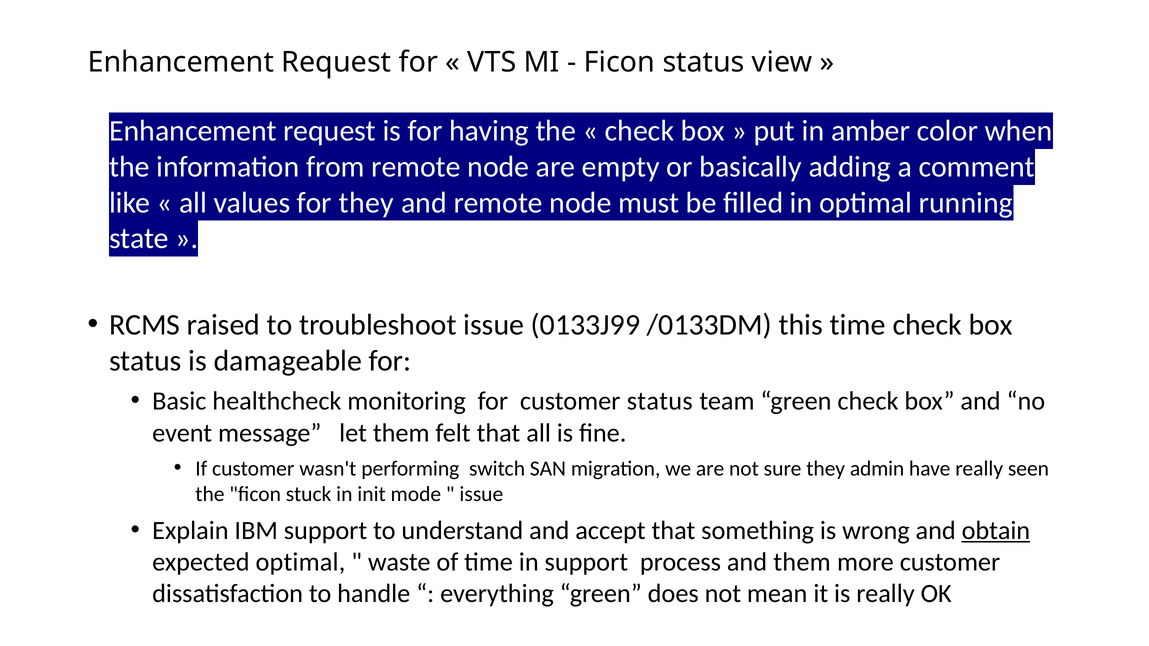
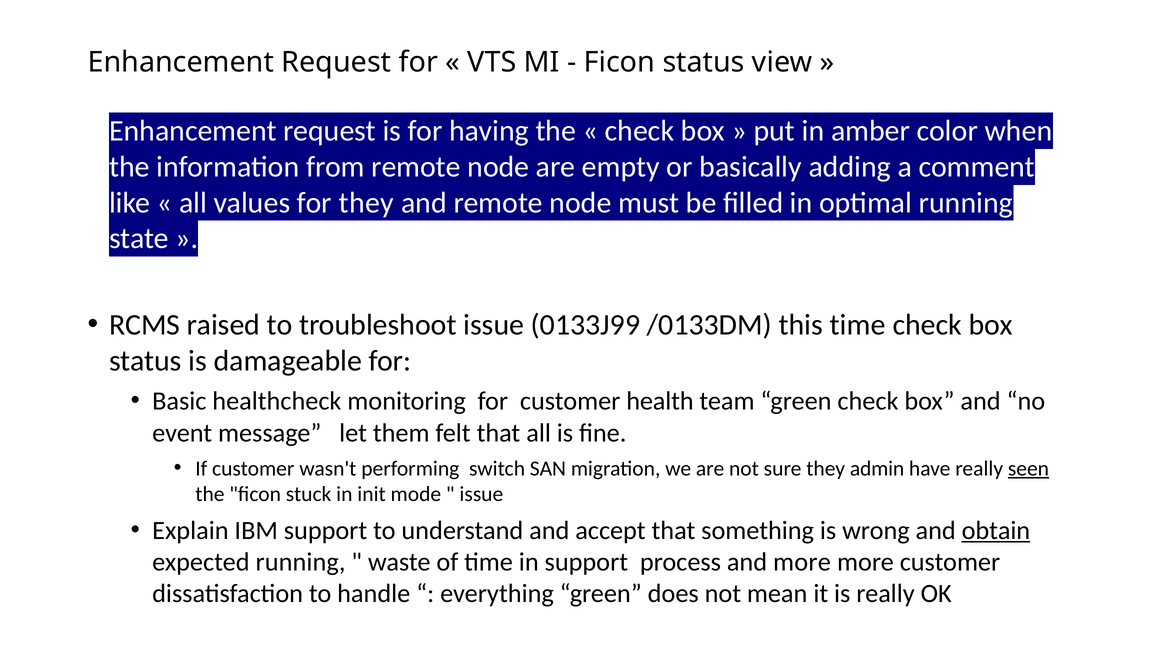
customer status: status -> health
seen underline: none -> present
expected optimal: optimal -> running
and them: them -> more
